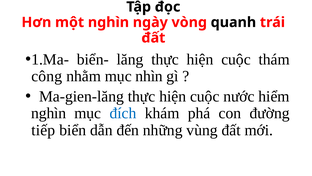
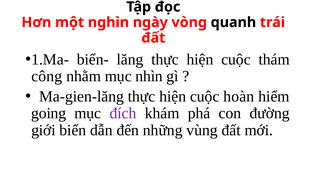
nước: nước -> hoàn
nghìn at (49, 113): nghìn -> going
đích colour: blue -> purple
tiếp: tiếp -> giới
